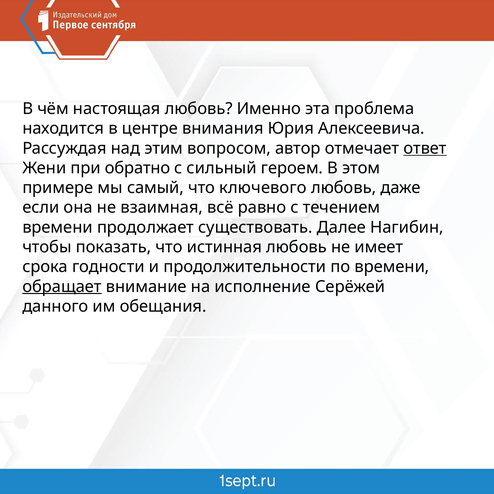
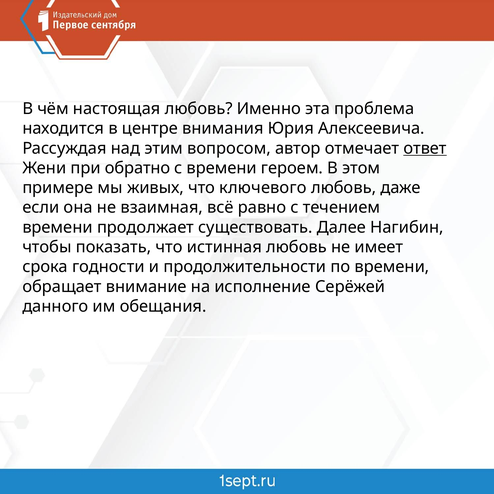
с сильный: сильный -> времени
самый: самый -> живых
обращает underline: present -> none
